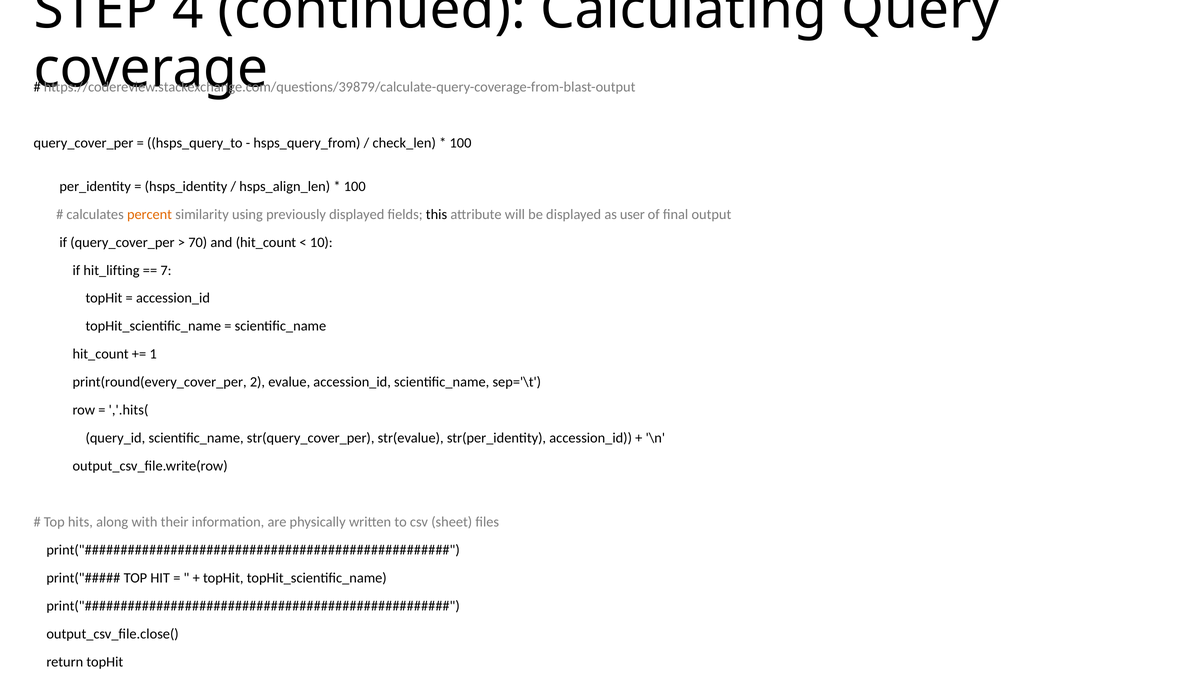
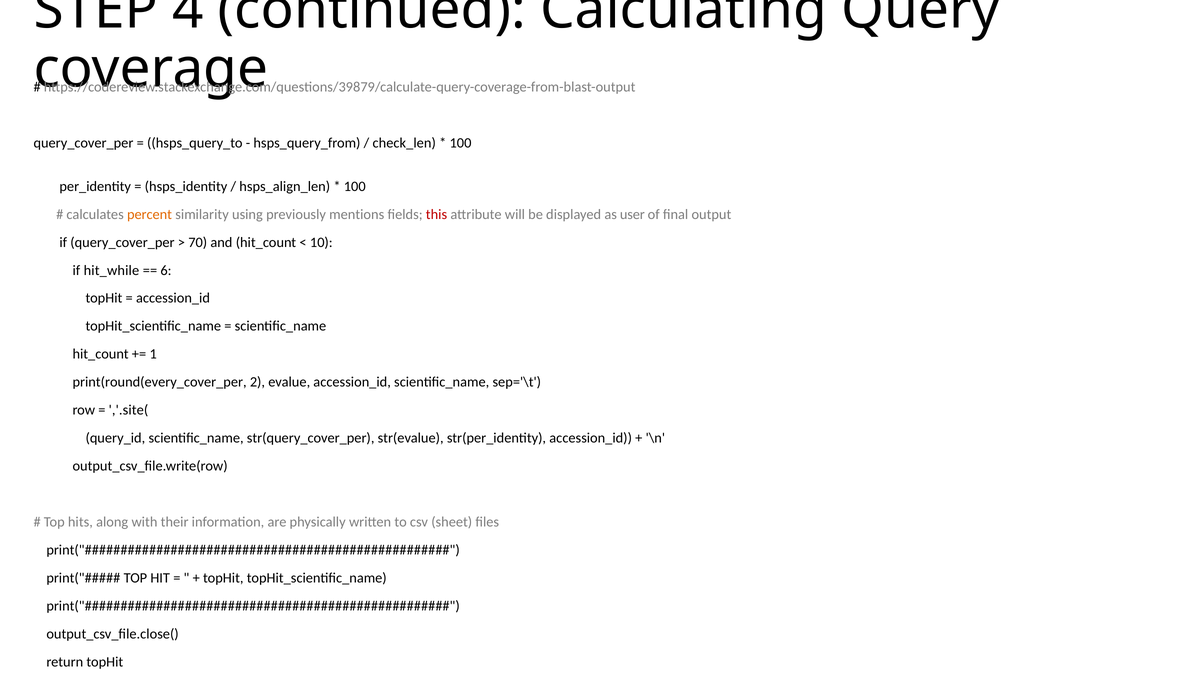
previously displayed: displayed -> mentions
this colour: black -> red
hit_lifting: hit_lifting -> hit_while
7: 7 -> 6
,'.hits(: ,'.hits( -> ,'.site(
